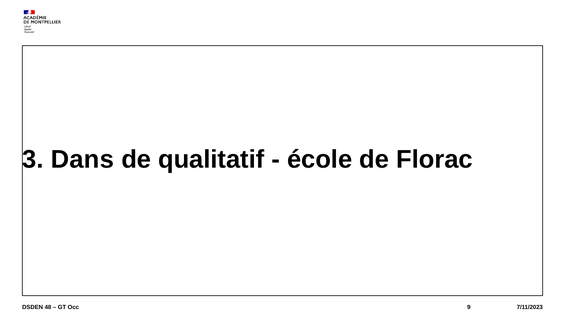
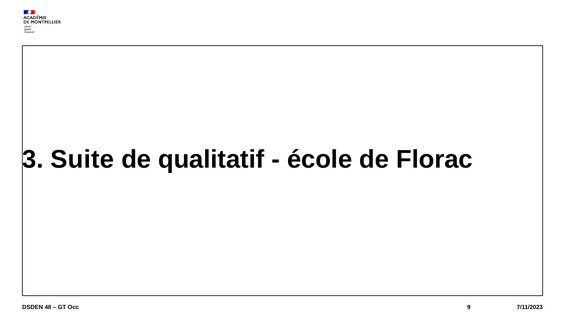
Dans: Dans -> Suite
